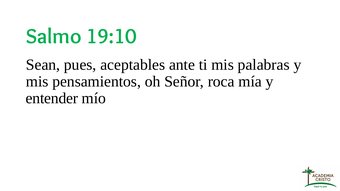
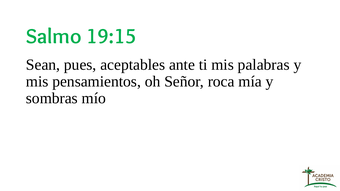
19:10: 19:10 -> 19:15
entender: entender -> sombras
